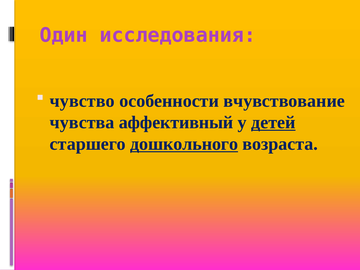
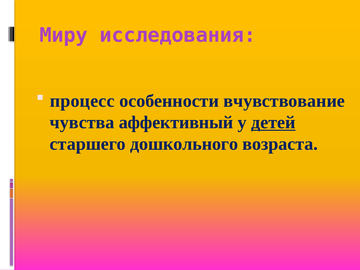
Один: Один -> Миру
чувство: чувство -> процесс
дошкольного underline: present -> none
